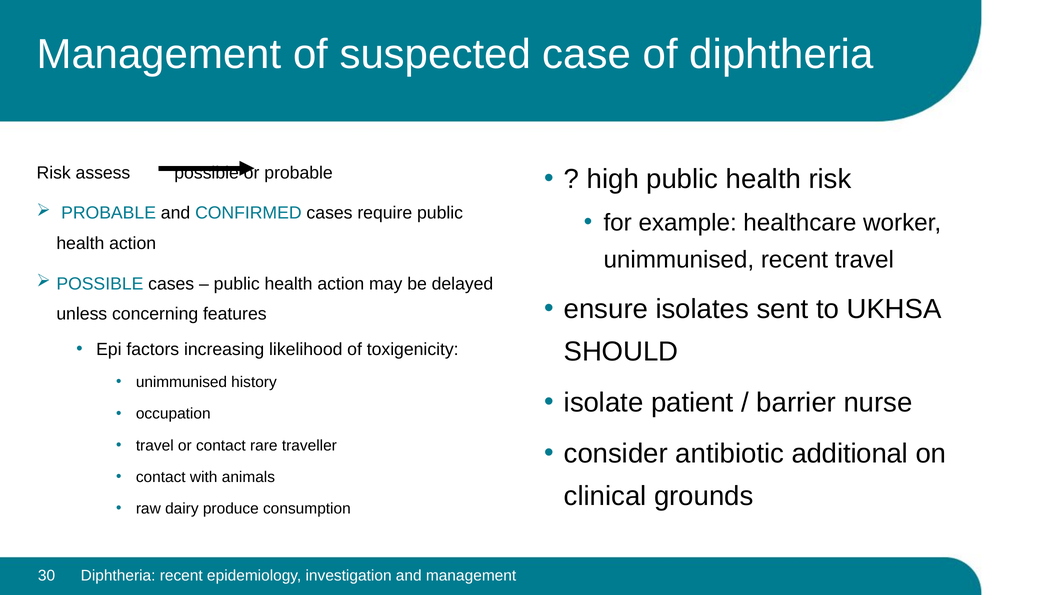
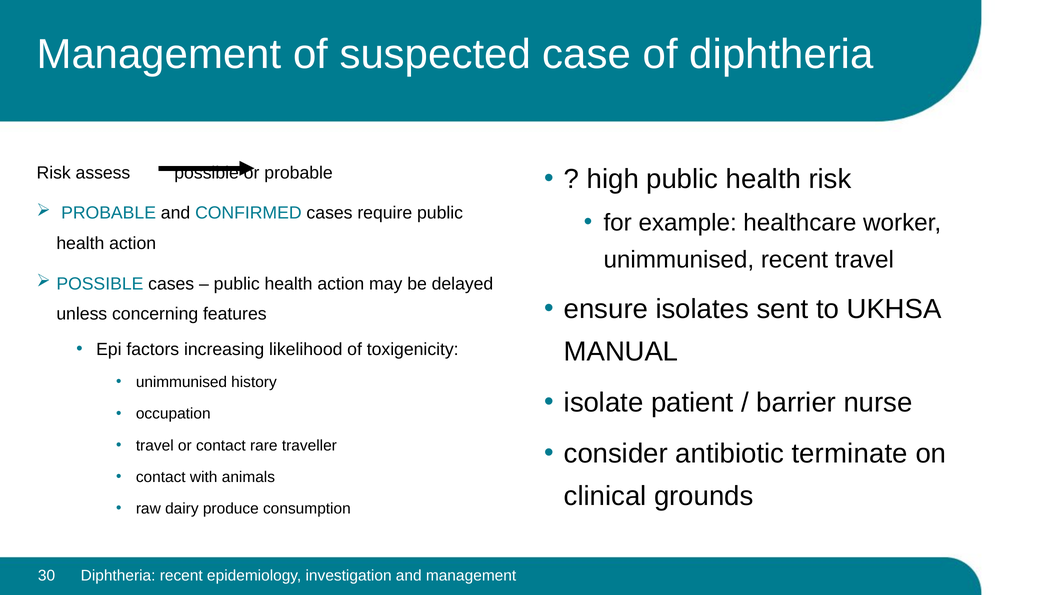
SHOULD: SHOULD -> MANUAL
additional: additional -> terminate
